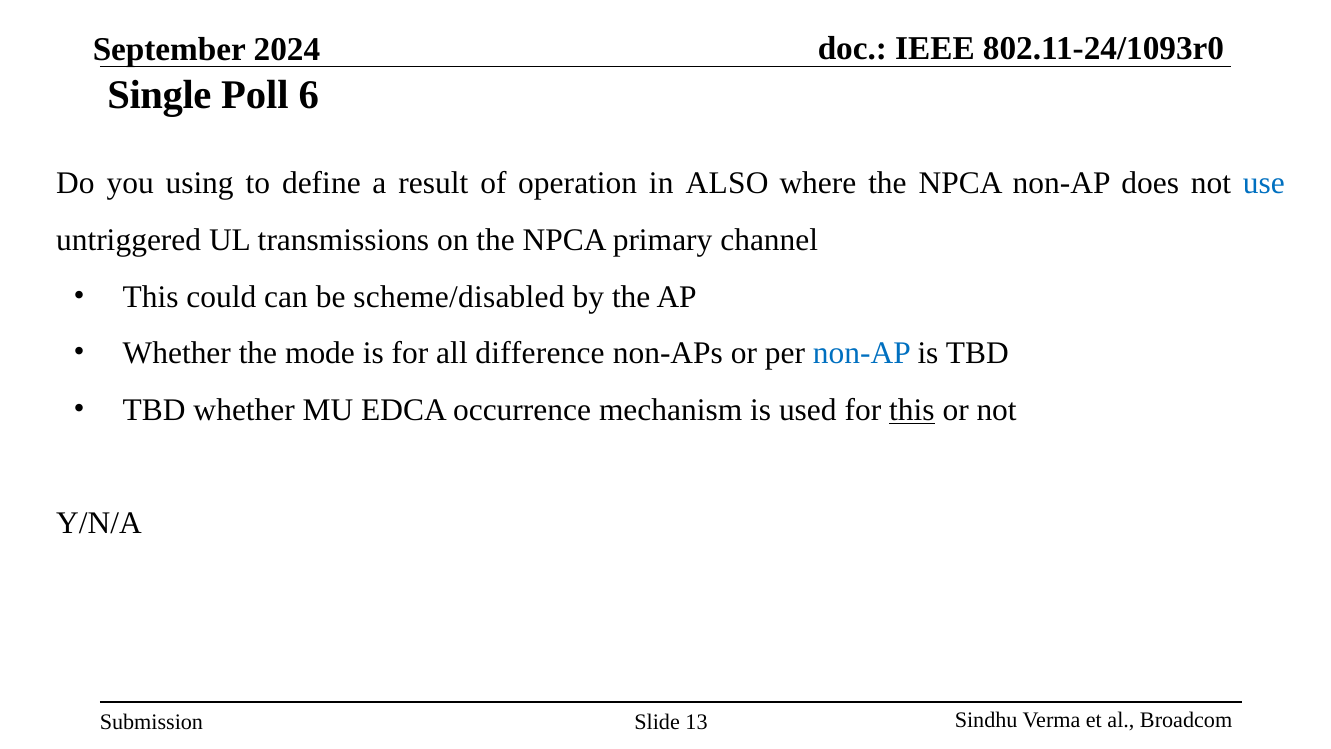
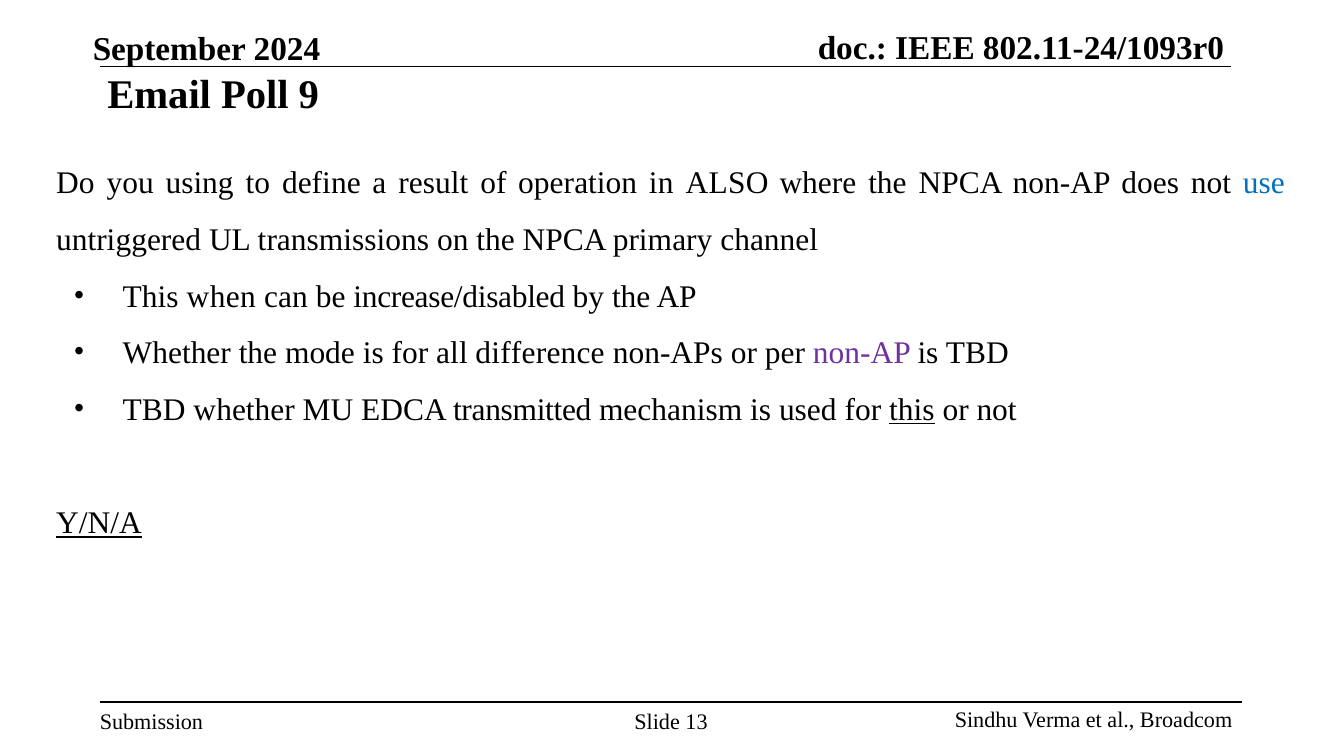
Single: Single -> Email
6: 6 -> 9
could: could -> when
scheme/disabled: scheme/disabled -> increase/disabled
non-AP at (862, 353) colour: blue -> purple
occurrence: occurrence -> transmitted
Y/N/A underline: none -> present
